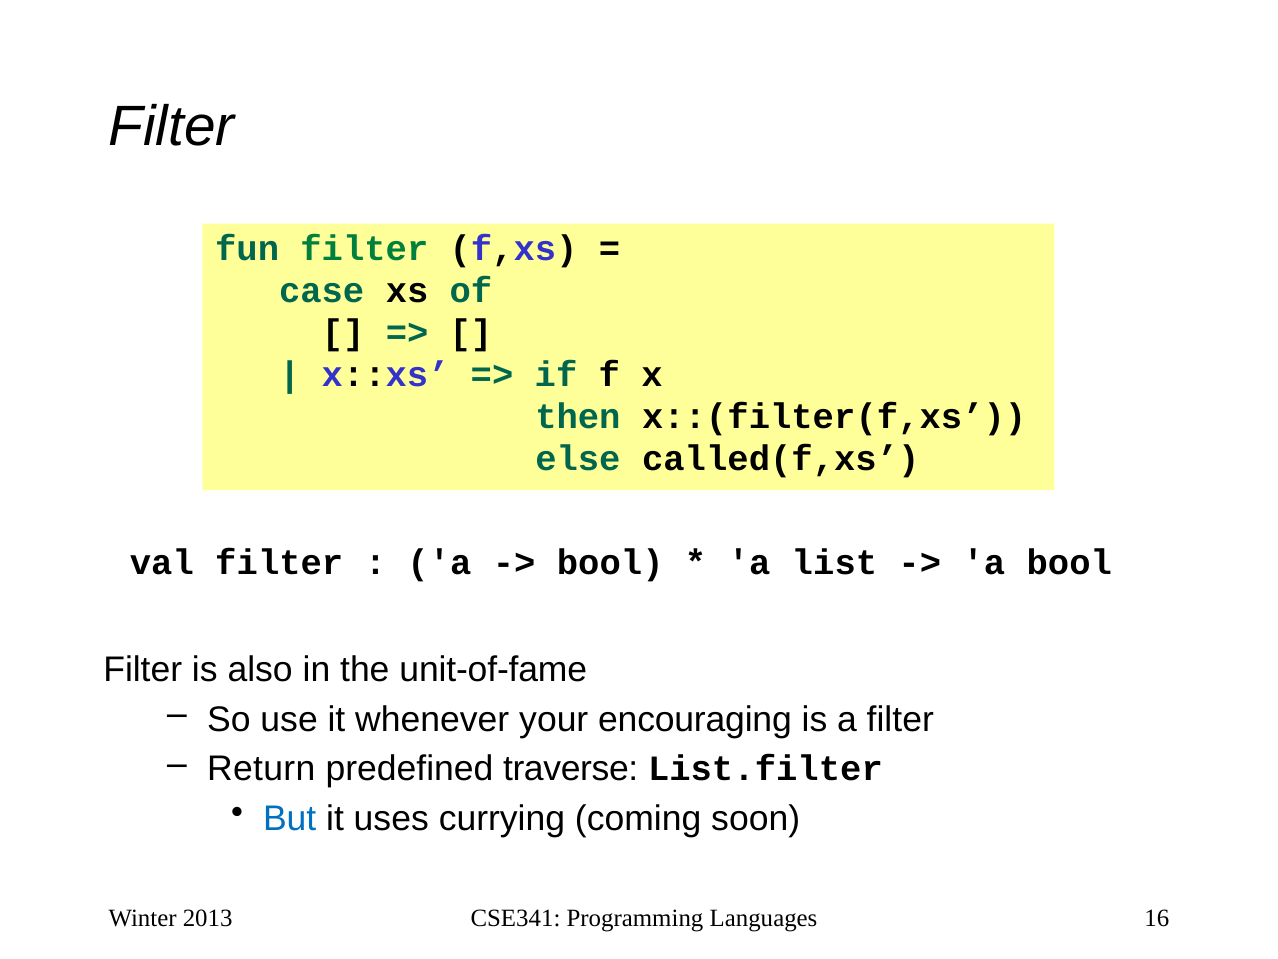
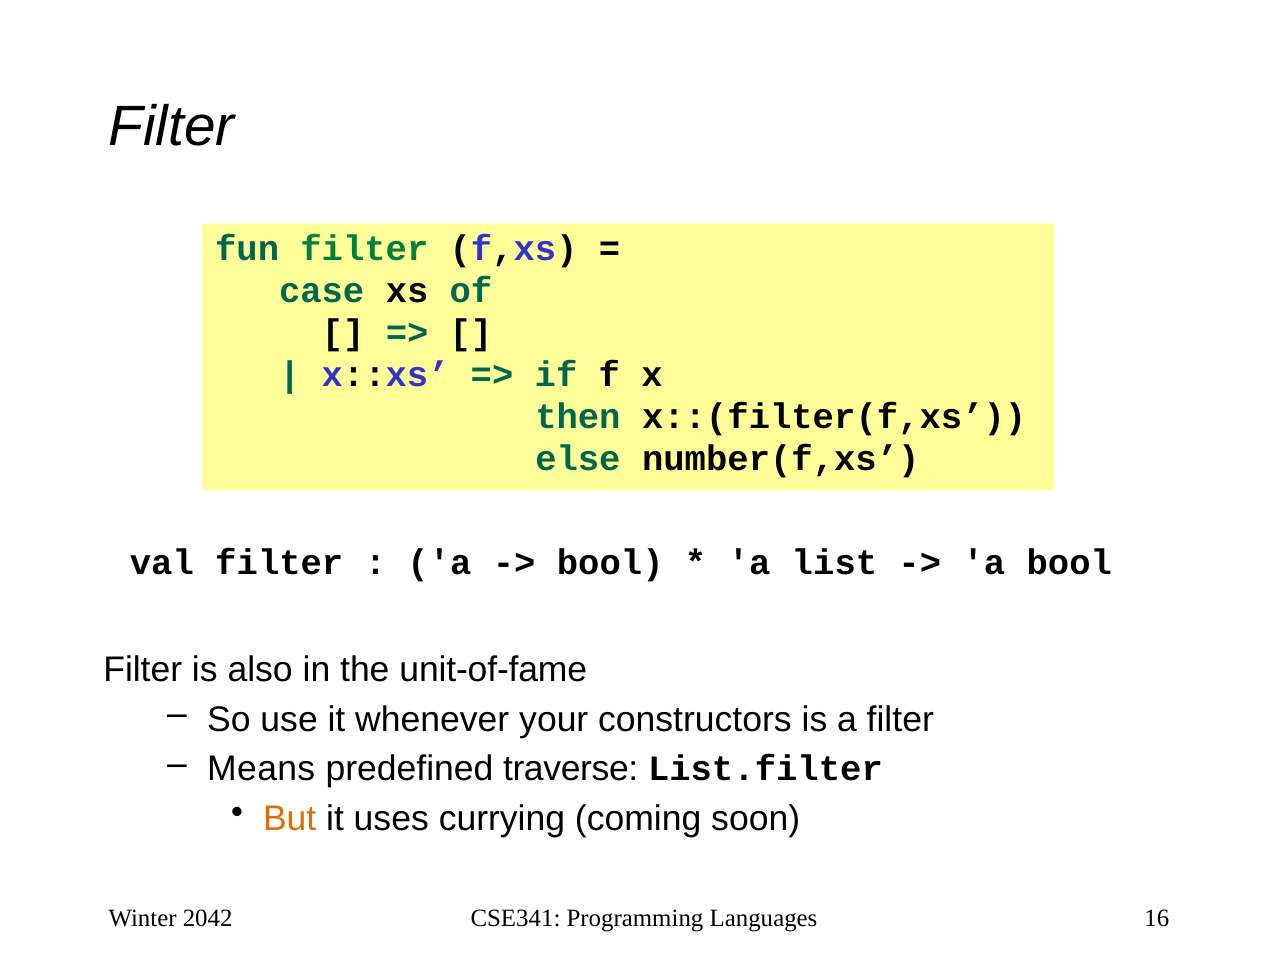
called(f,xs: called(f,xs -> number(f,xs
encouraging: encouraging -> constructors
Return: Return -> Means
But colour: blue -> orange
2013: 2013 -> 2042
